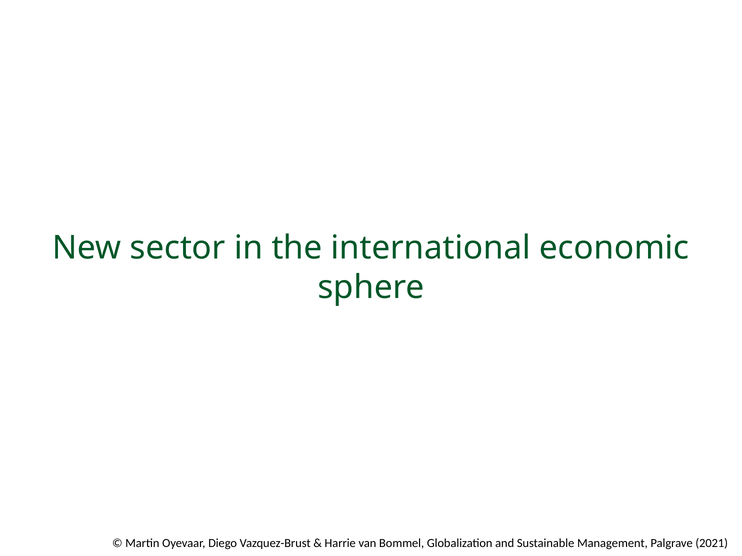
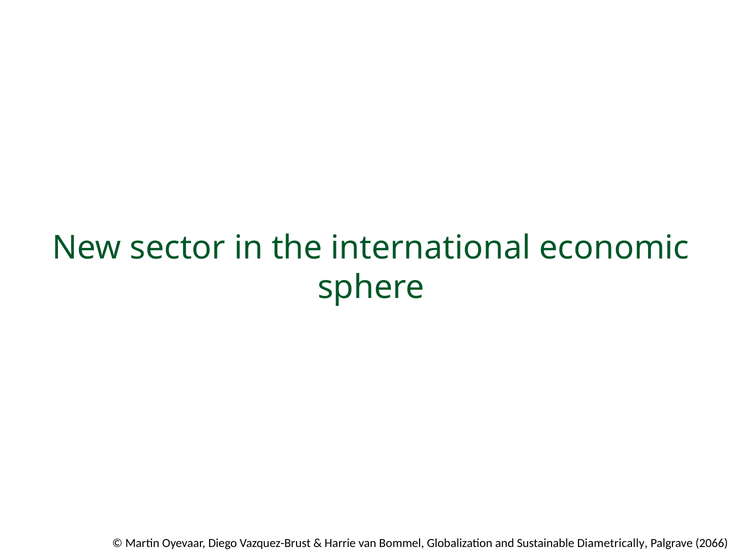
Management: Management -> Diametrically
2021: 2021 -> 2066
